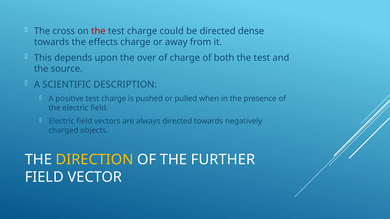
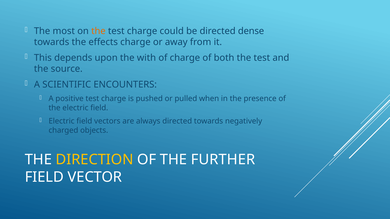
cross: cross -> most
the at (98, 31) colour: red -> orange
over: over -> with
DESCRIPTION: DESCRIPTION -> ENCOUNTERS
